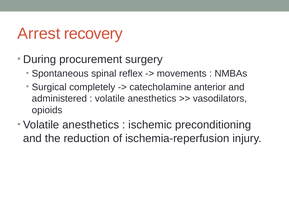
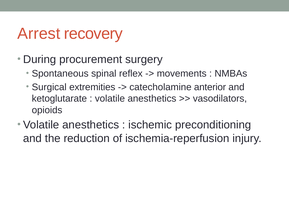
completely: completely -> extremities
administered: administered -> ketoglutarate
